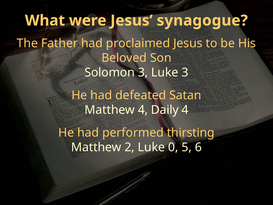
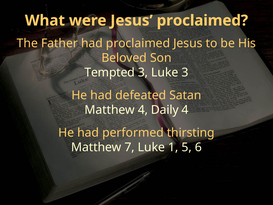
Jesus synagogue: synagogue -> proclaimed
Solomon: Solomon -> Tempted
2: 2 -> 7
0: 0 -> 1
